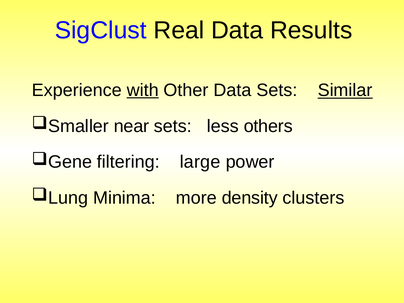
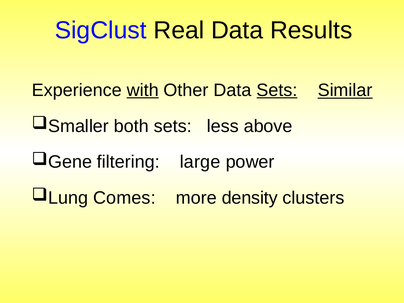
Sets at (277, 90) underline: none -> present
near: near -> both
others: others -> above
Minima: Minima -> Comes
